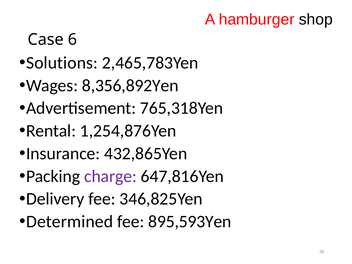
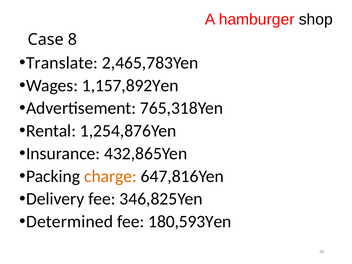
6: 6 -> 8
Solutions: Solutions -> Translate
8,356,892Yen: 8,356,892Yen -> 1,157,892Yen
charge colour: purple -> orange
895,593Yen: 895,593Yen -> 180,593Yen
